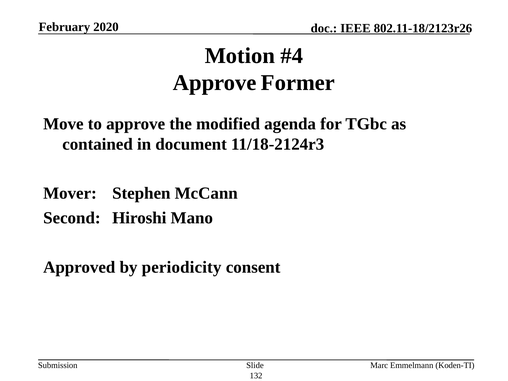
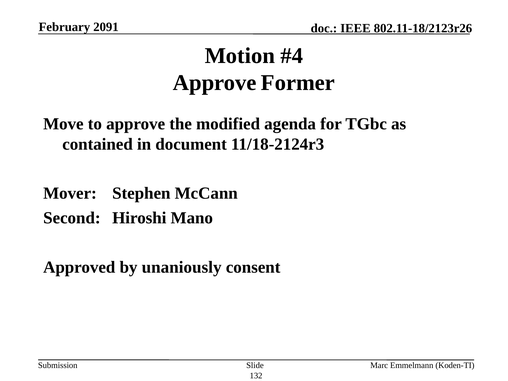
2020: 2020 -> 2091
periodicity: periodicity -> unaniously
